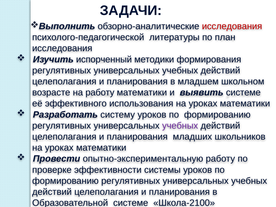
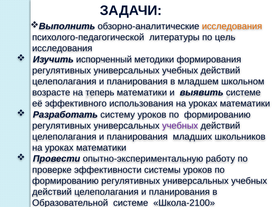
исследования at (232, 26) colour: red -> orange
план: план -> цель
на работу: работу -> теперь
